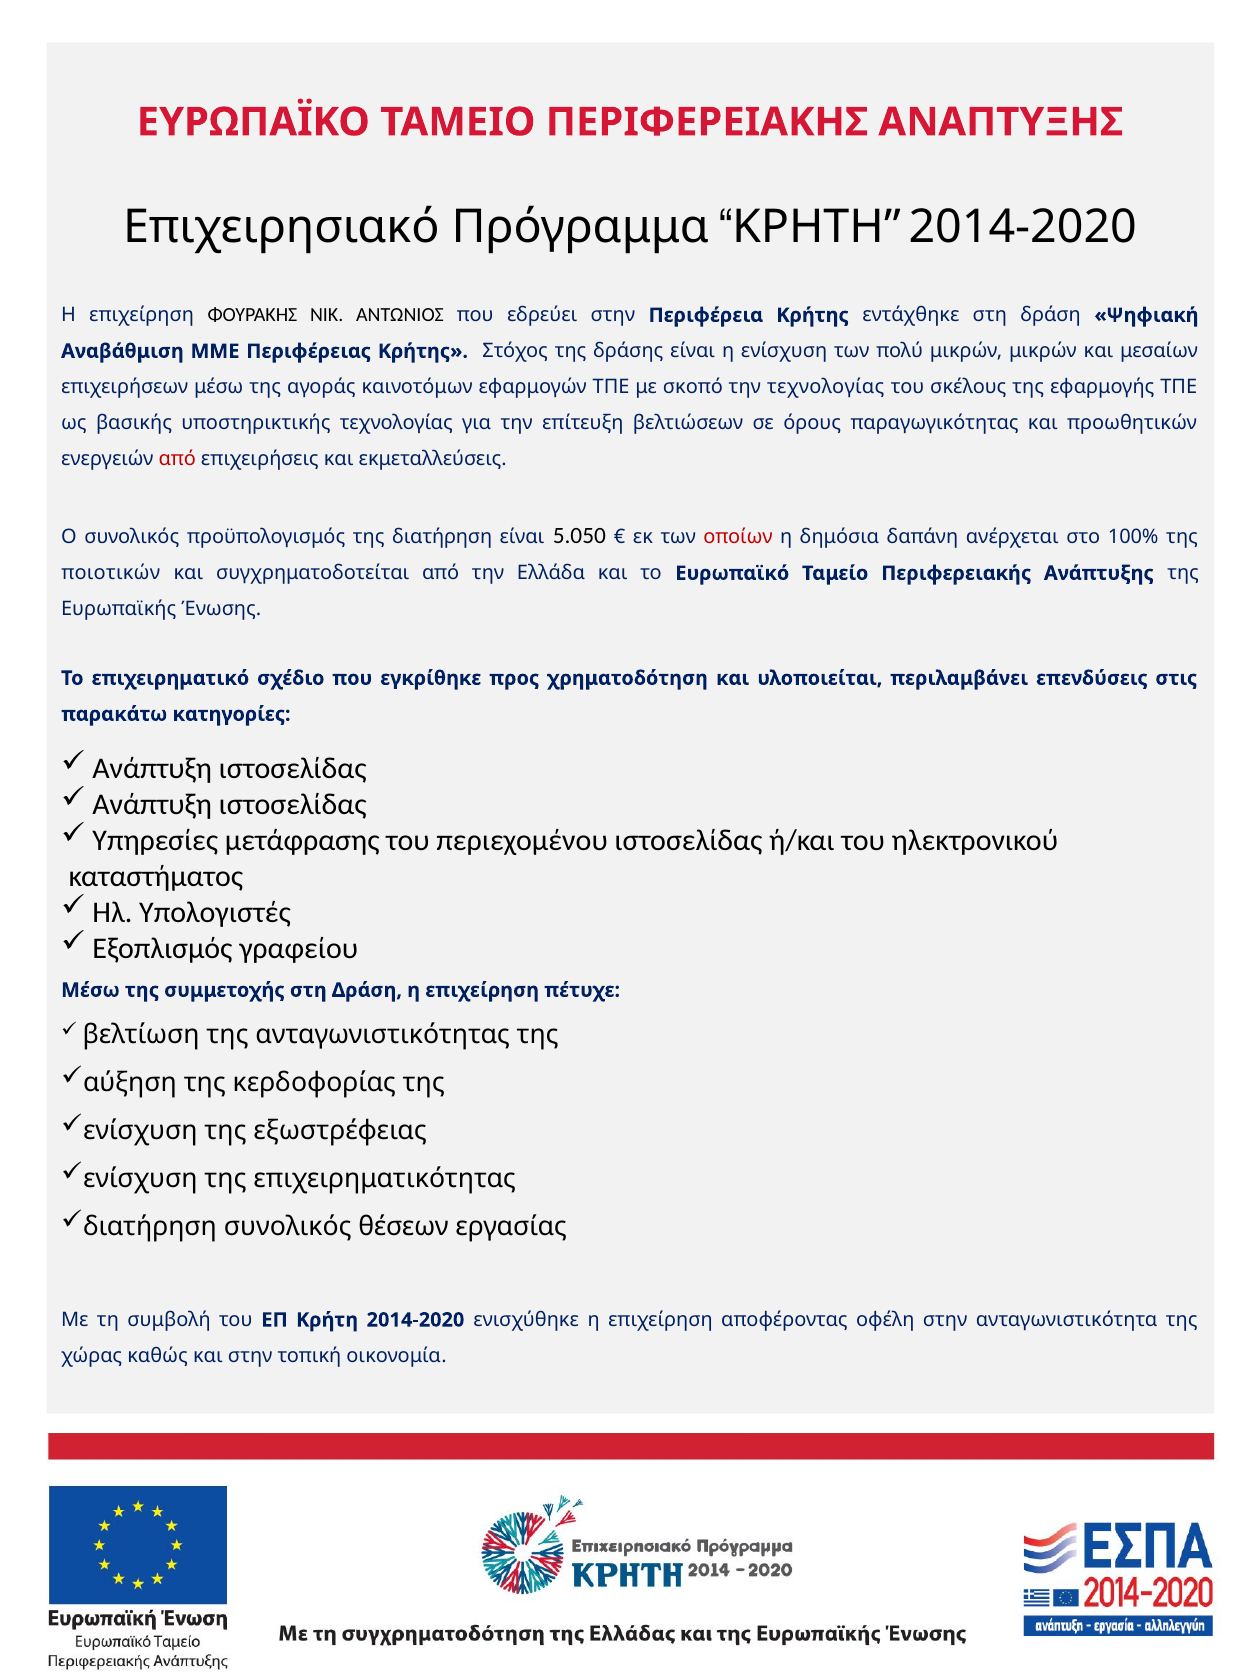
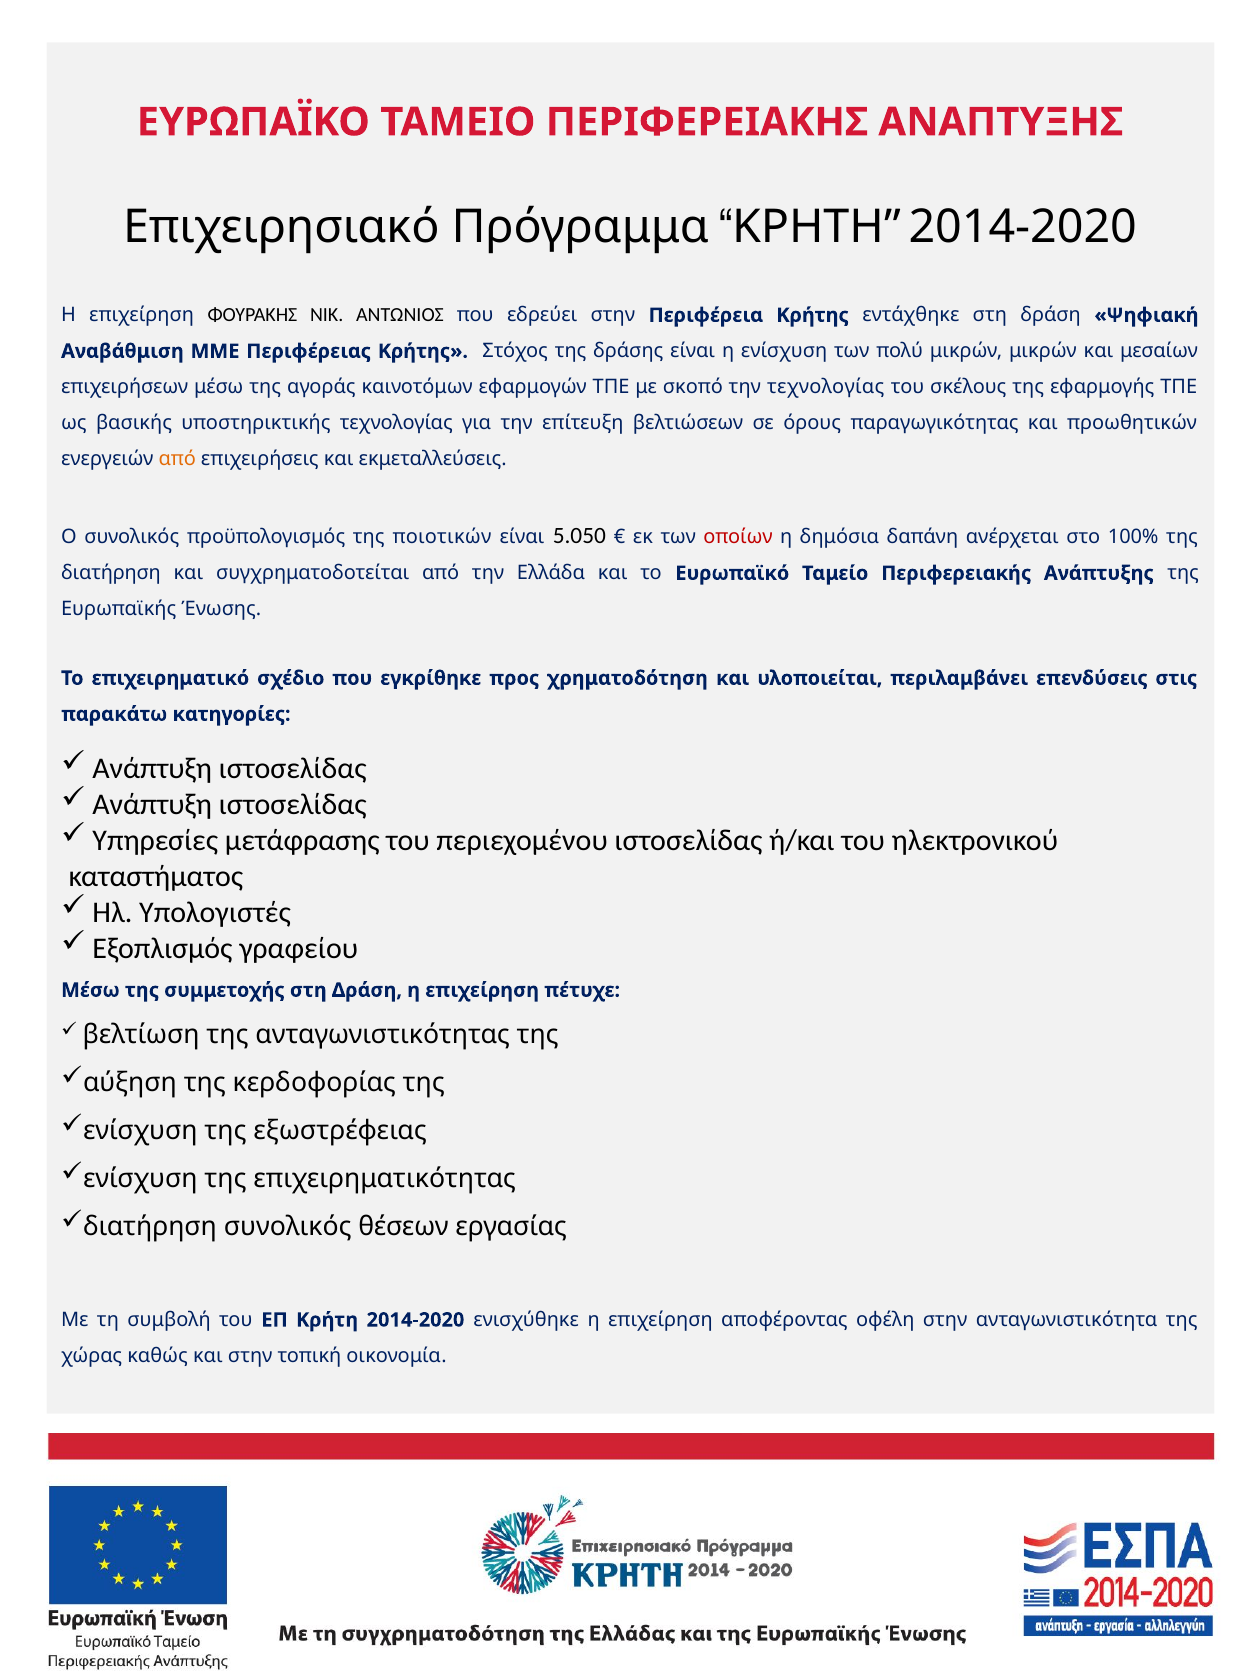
από at (177, 459) colour: red -> orange
της διατήρηση: διατήρηση -> ποιοτικών
ποιοτικών at (111, 573): ποιοτικών -> διατήρηση
